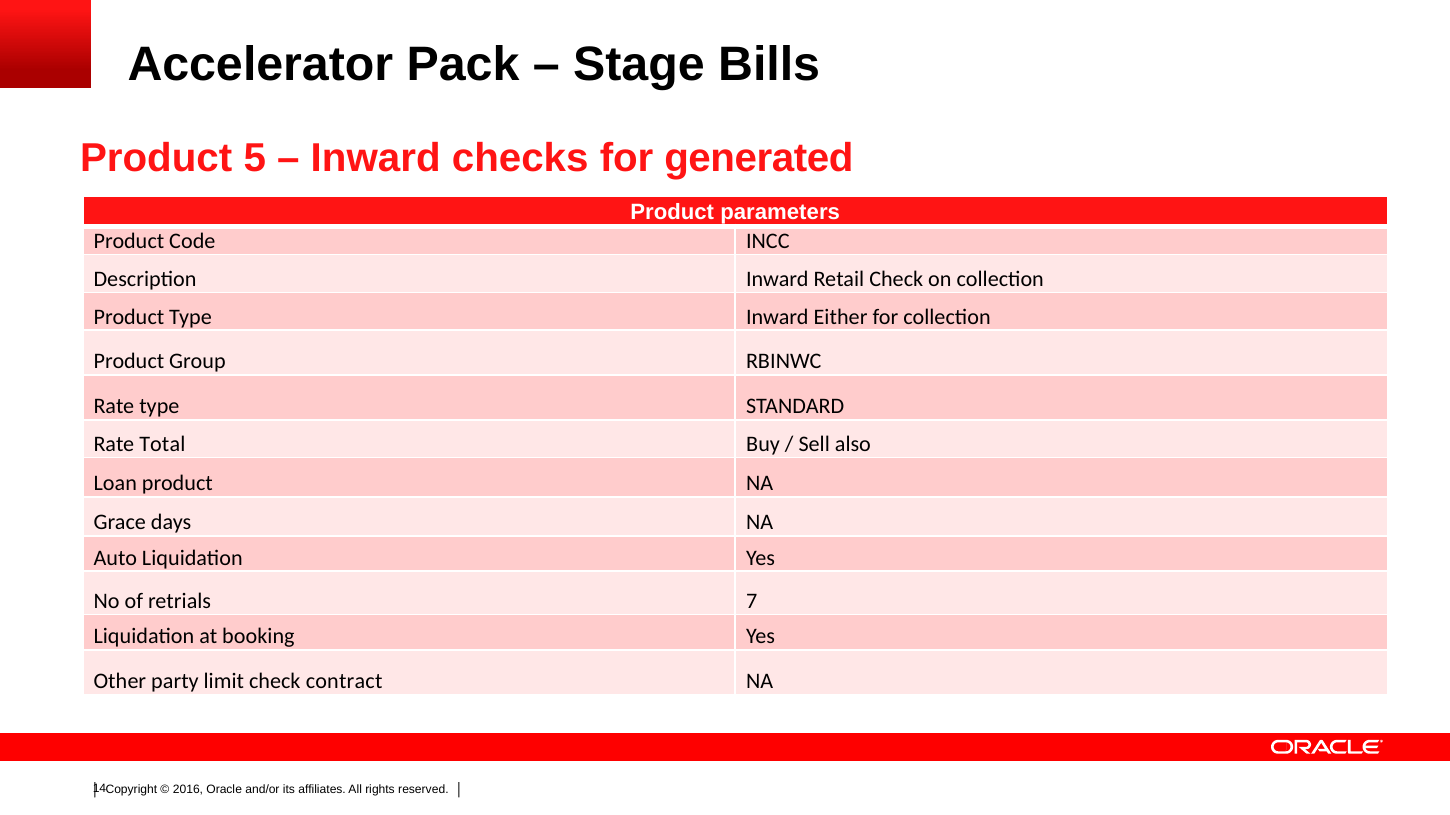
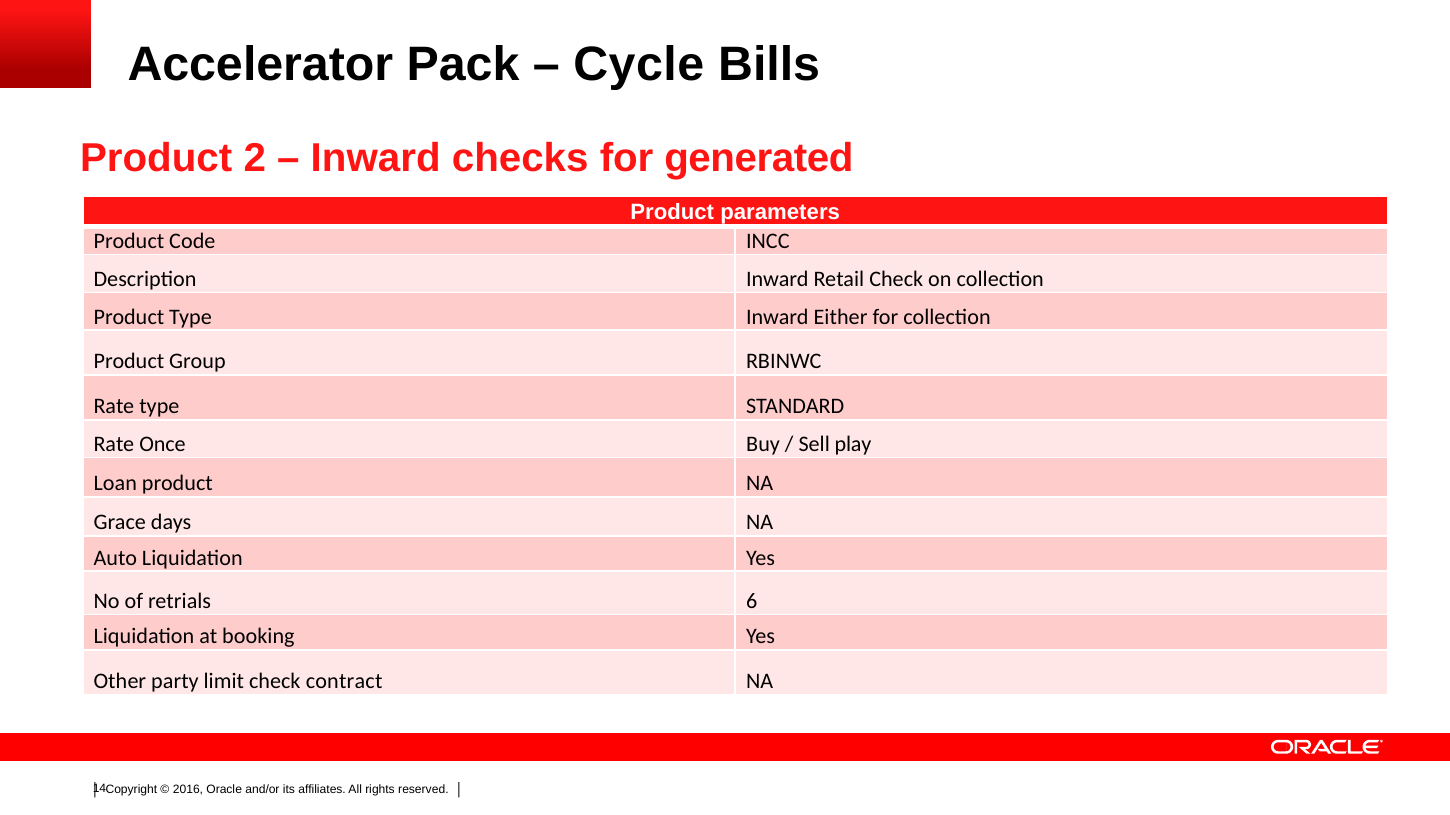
Stage: Stage -> Cycle
5: 5 -> 2
Total: Total -> Once
also: also -> play
7: 7 -> 6
